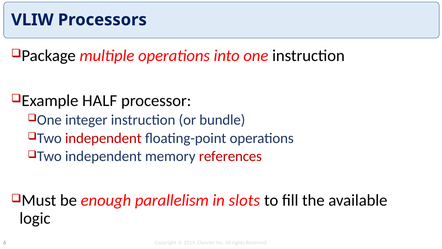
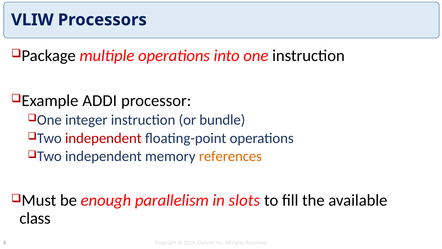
HALF: HALF -> ADDI
references colour: red -> orange
logic: logic -> class
